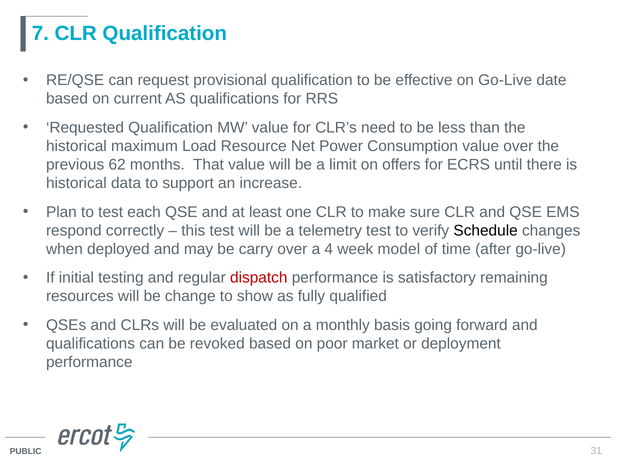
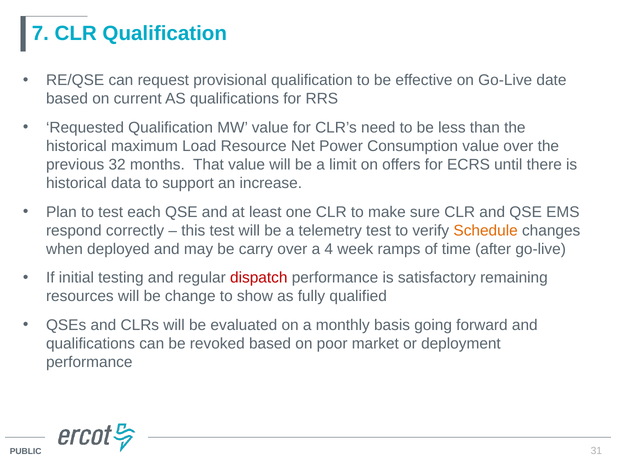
62: 62 -> 32
Schedule colour: black -> orange
model: model -> ramps
